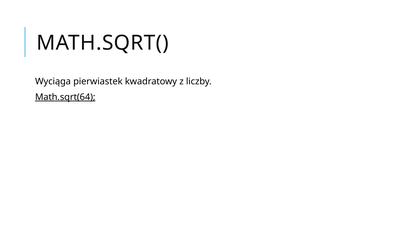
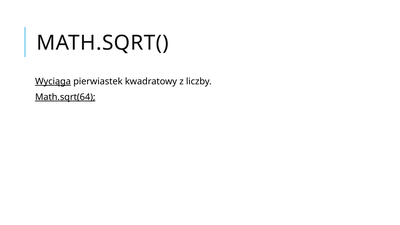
Wyciąga underline: none -> present
